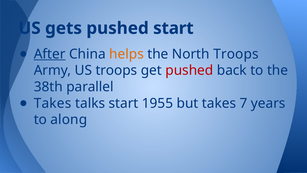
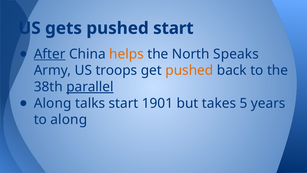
North Troops: Troops -> Speaks
pushed at (189, 70) colour: red -> orange
parallel underline: none -> present
Takes at (53, 103): Takes -> Along
1955: 1955 -> 1901
7: 7 -> 5
